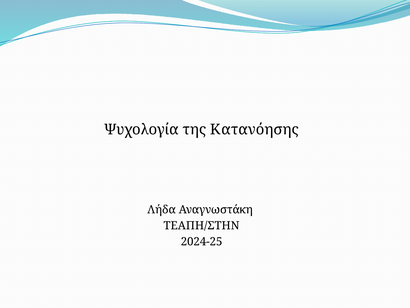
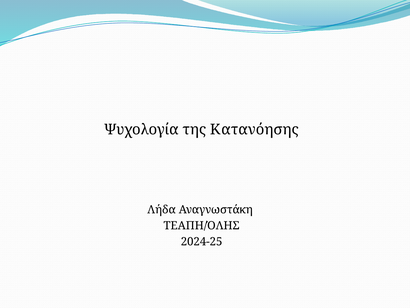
ΤΕΑΠΗ/ΣΤΗΝ: ΤΕΑΠΗ/ΣΤΗΝ -> ΤΕΑΠΗ/ΌΛΗΣ
